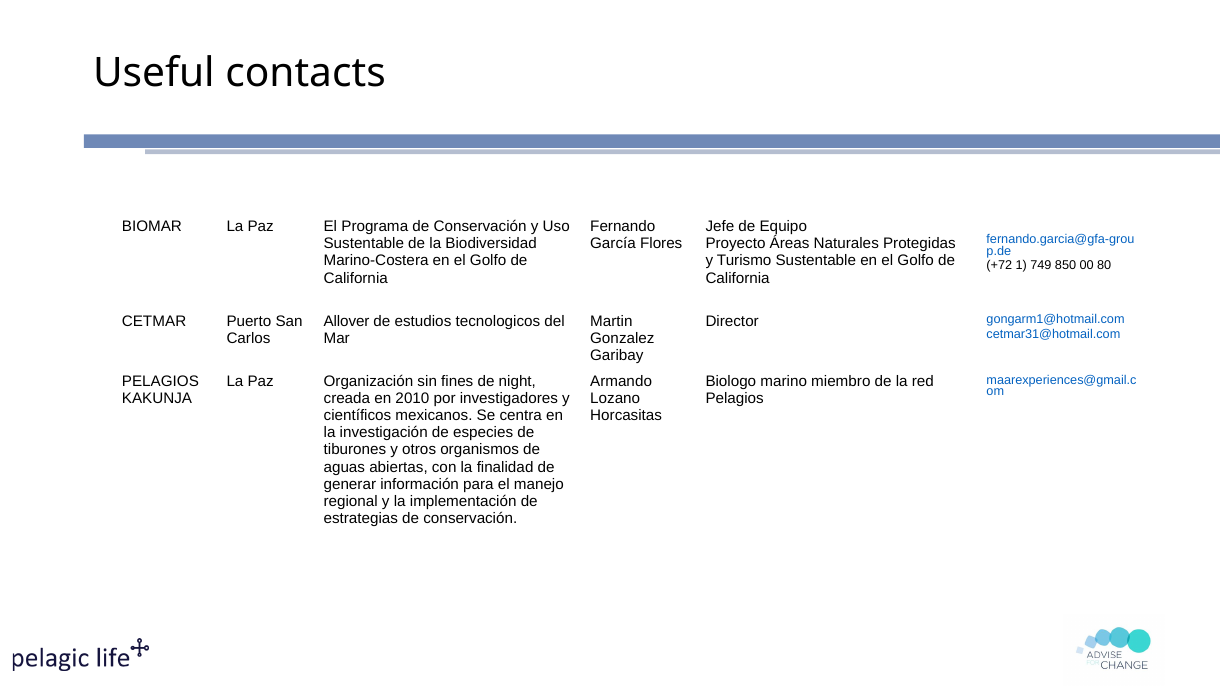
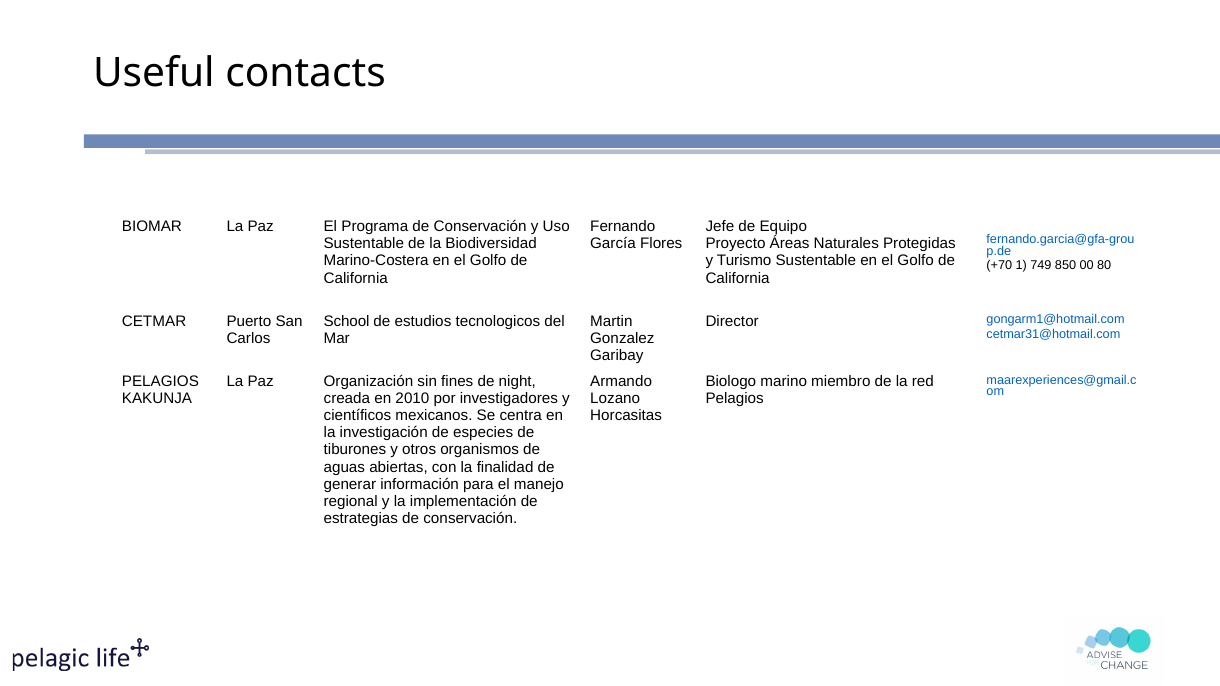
+72: +72 -> +70
Allover: Allover -> School
